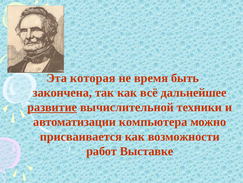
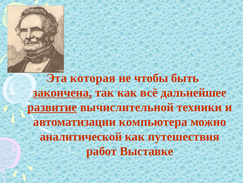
время: время -> чтобы
закончена underline: none -> present
присваивается: присваивается -> аналитической
возможности: возможности -> путешествия
